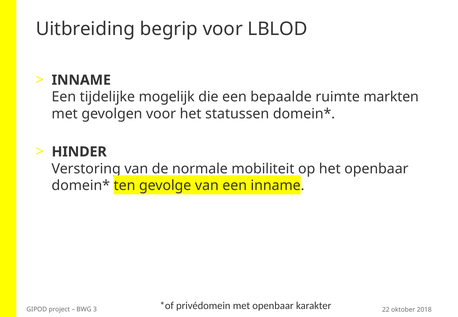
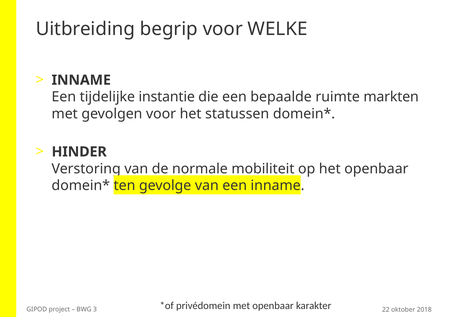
LBLOD: LBLOD -> WELKE
mogelijk: mogelijk -> instantie
